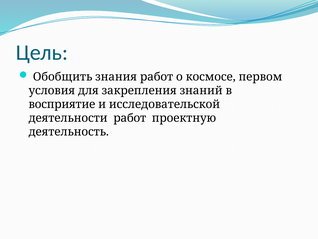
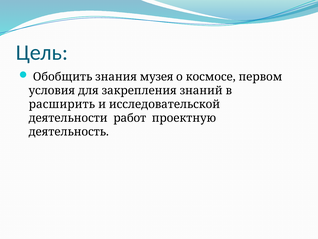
знания работ: работ -> музея
восприятие: восприятие -> расширить
